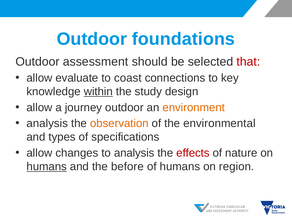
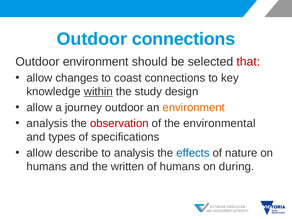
Outdoor foundations: foundations -> connections
Outdoor assessment: assessment -> environment
evaluate: evaluate -> changes
observation colour: orange -> red
changes: changes -> describe
effects colour: red -> blue
humans at (47, 167) underline: present -> none
before: before -> written
region: region -> during
